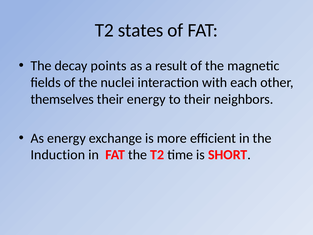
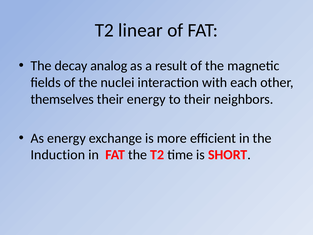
states: states -> linear
points: points -> analog
